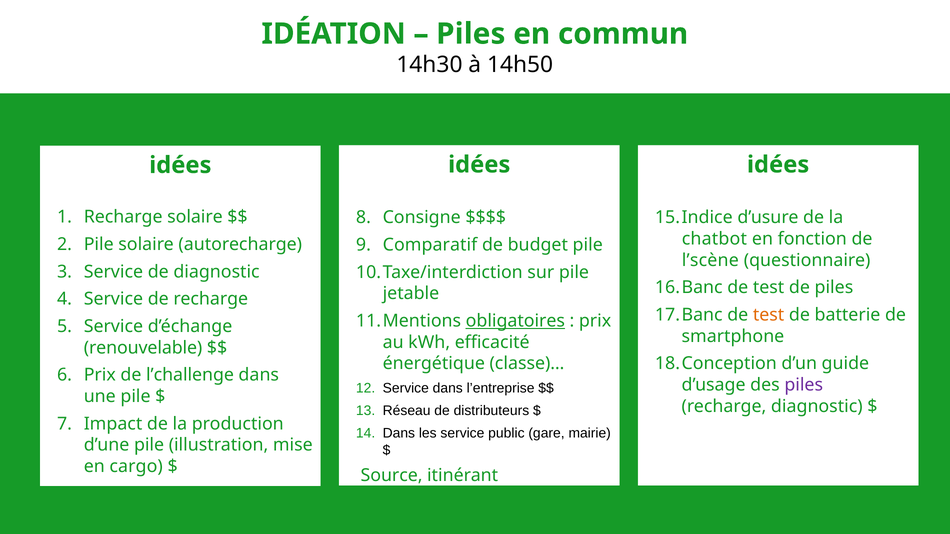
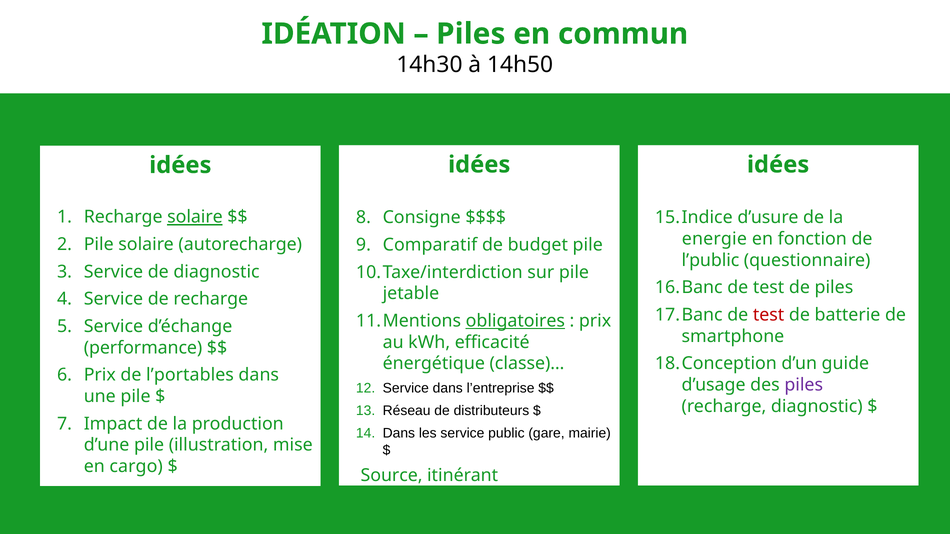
solaire at (195, 217) underline: none -> present
chatbot: chatbot -> energie
l’scène: l’scène -> l’public
test at (769, 315) colour: orange -> red
renouvelable: renouvelable -> performance
l’challenge: l’challenge -> l’portables
